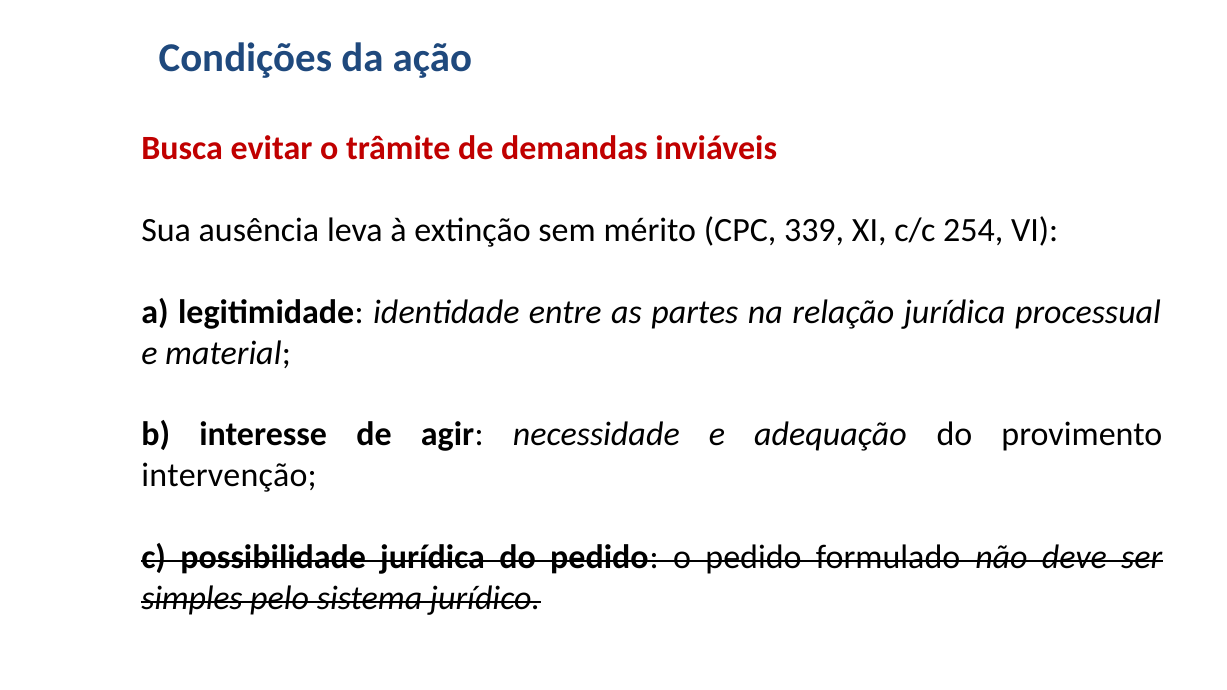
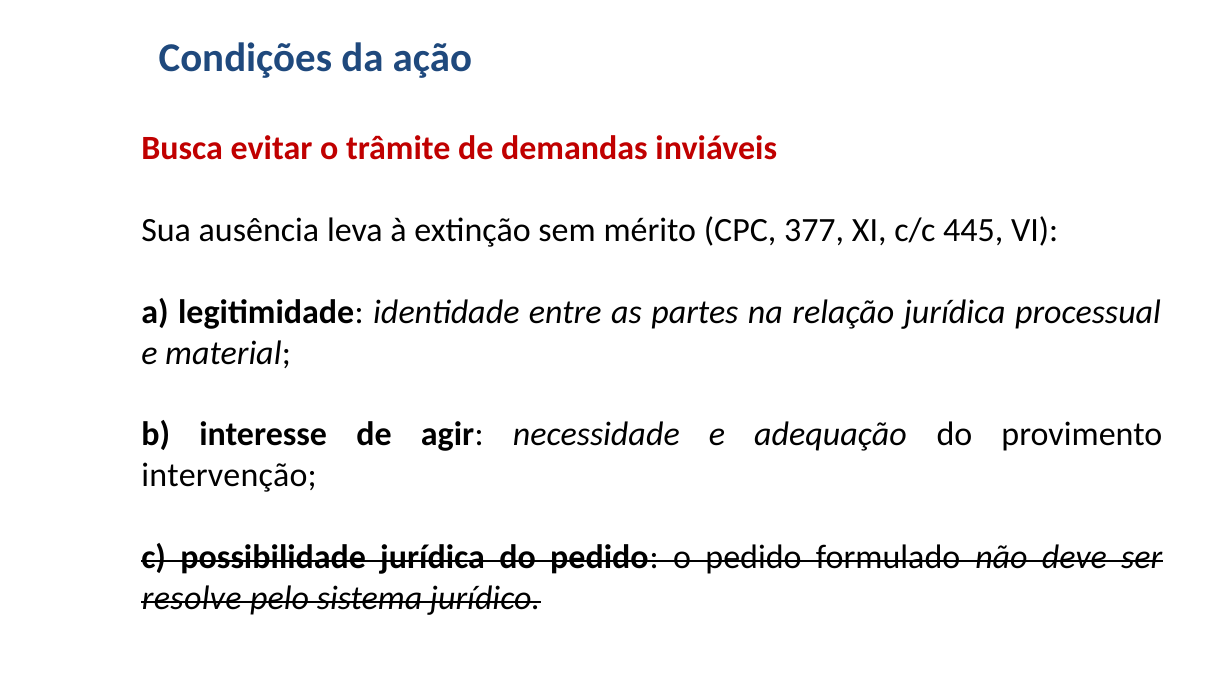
339: 339 -> 377
254: 254 -> 445
simples: simples -> resolve
